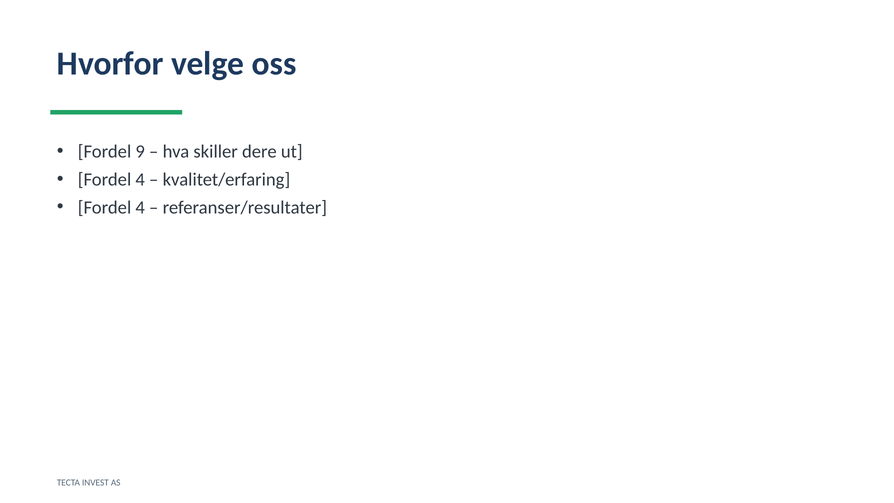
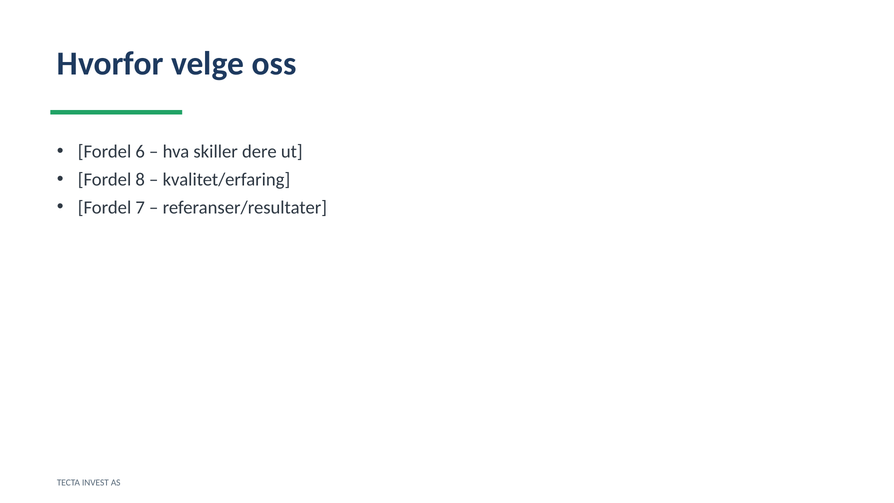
9: 9 -> 6
4 at (140, 179): 4 -> 8
4 at (140, 207): 4 -> 7
